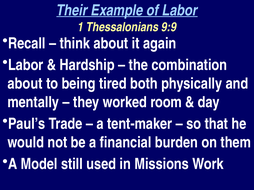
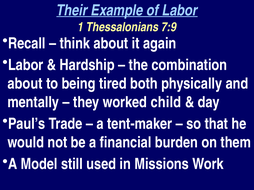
9:9: 9:9 -> 7:9
room: room -> child
